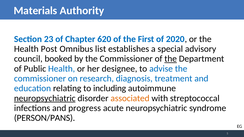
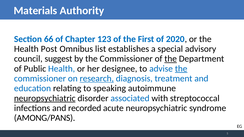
23: 23 -> 66
620: 620 -> 123
booked: booked -> suggest
the at (181, 69) underline: none -> present
research underline: none -> present
including: including -> speaking
associated colour: orange -> blue
progress: progress -> recorded
PERSON/PANS: PERSON/PANS -> AMONG/PANS
